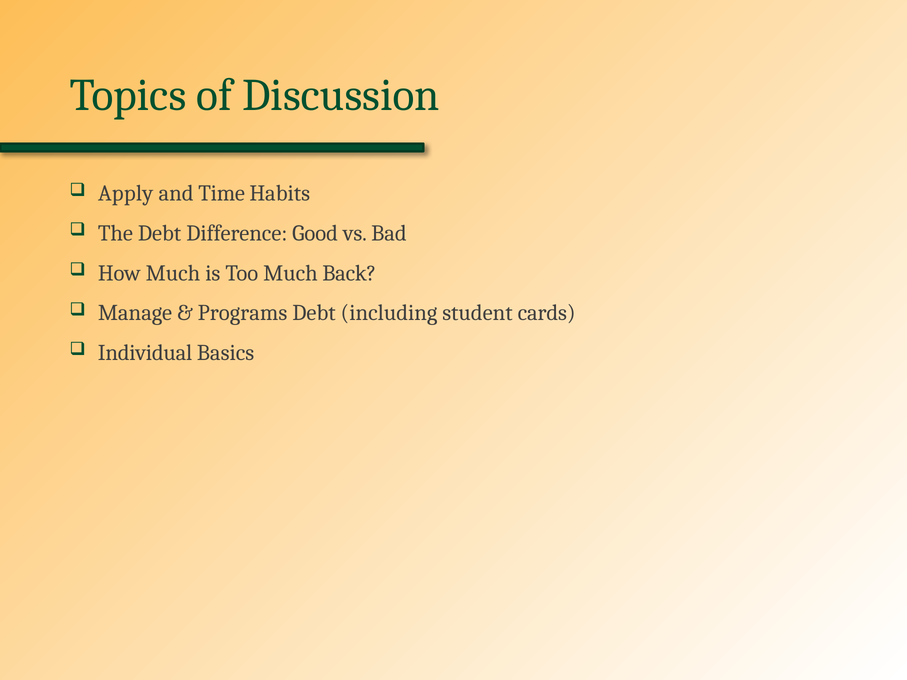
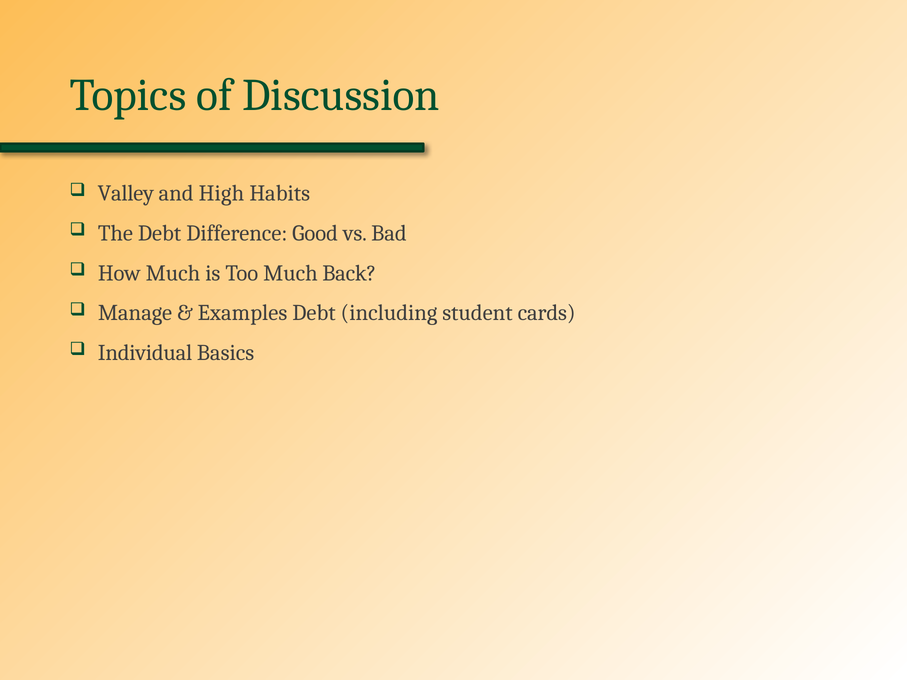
Apply: Apply -> Valley
Time: Time -> High
Programs: Programs -> Examples
